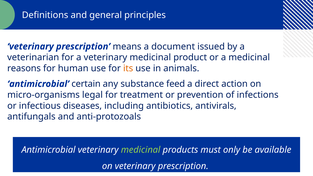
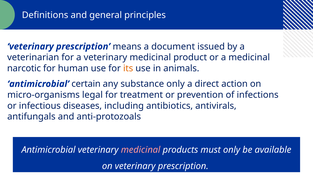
reasons: reasons -> narcotic
substance feed: feed -> only
medicinal at (141, 150) colour: light green -> pink
